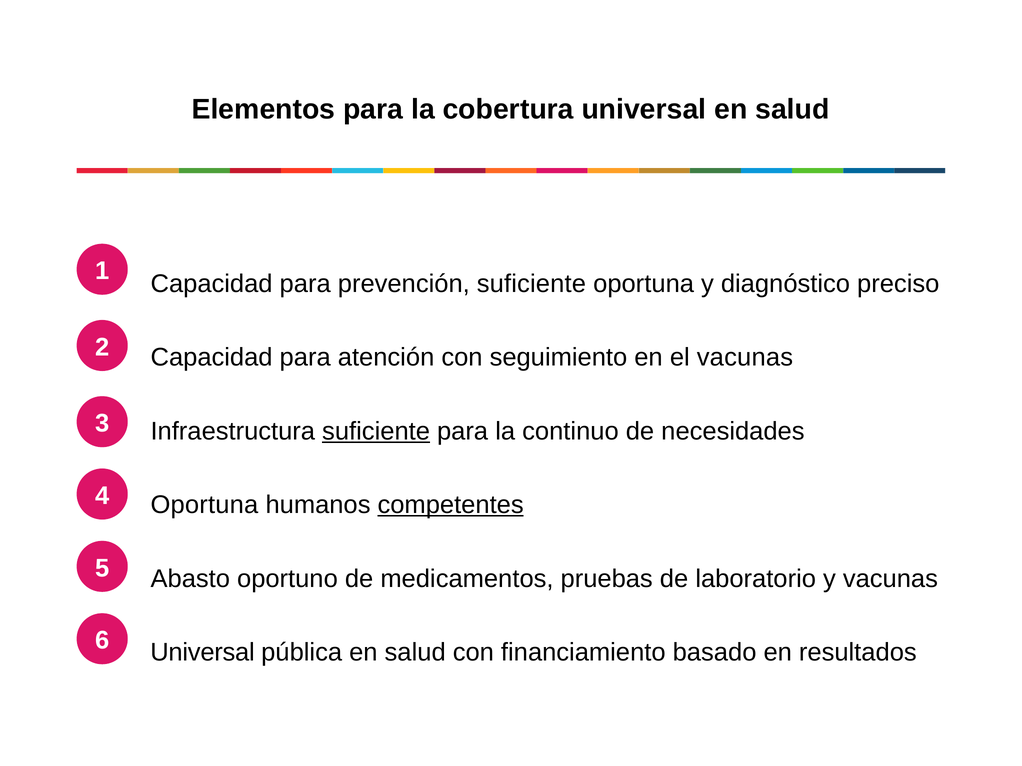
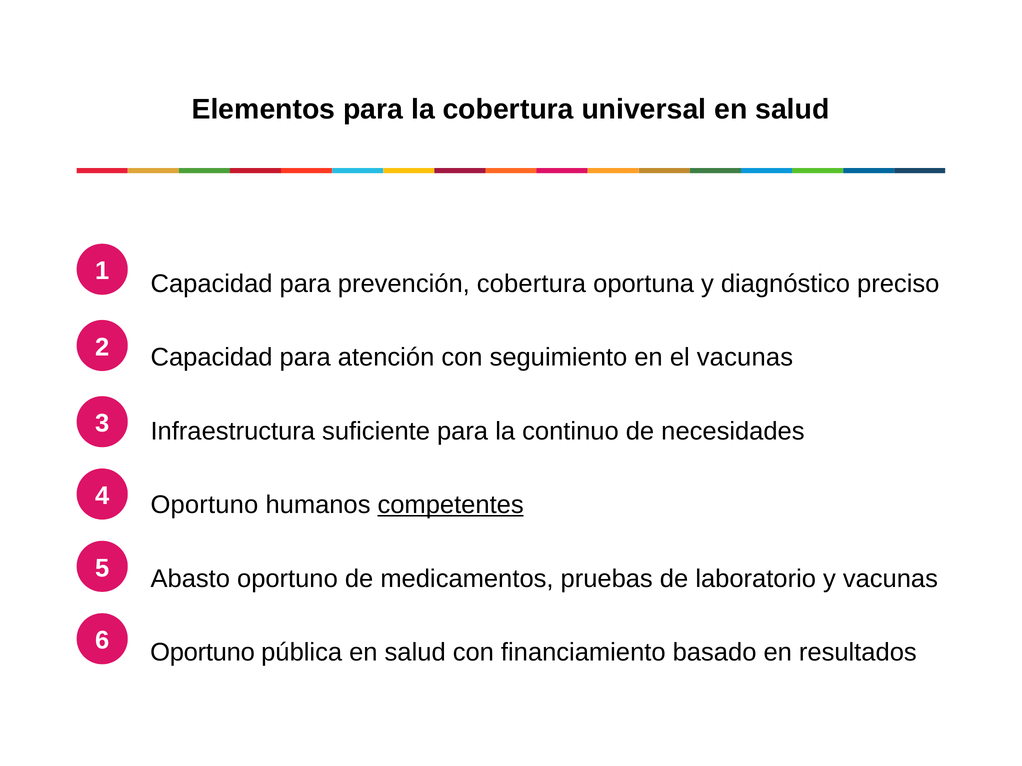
prevención suficiente: suficiente -> cobertura
suficiente at (376, 431) underline: present -> none
Oportuna at (204, 505): Oportuna -> Oportuno
Universal at (203, 653): Universal -> Oportuno
